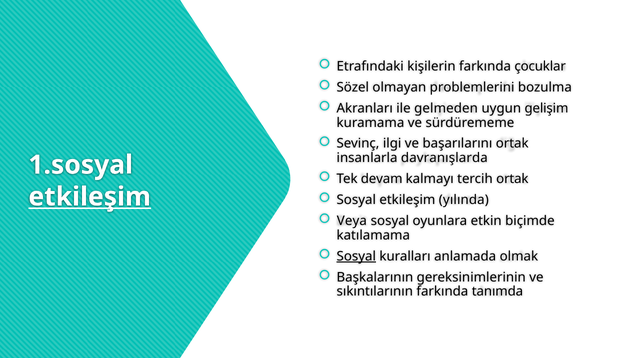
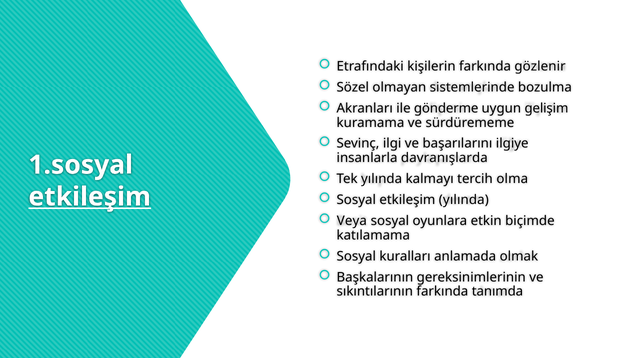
çocuklar: çocuklar -> gözlenir
problemlerini: problemlerini -> sistemlerinde
gelmeden: gelmeden -> gönderme
başarılarını ortak: ortak -> ilgiye
Tek devam: devam -> yılında
tercih ortak: ortak -> olma
Sosyal at (356, 256) underline: present -> none
